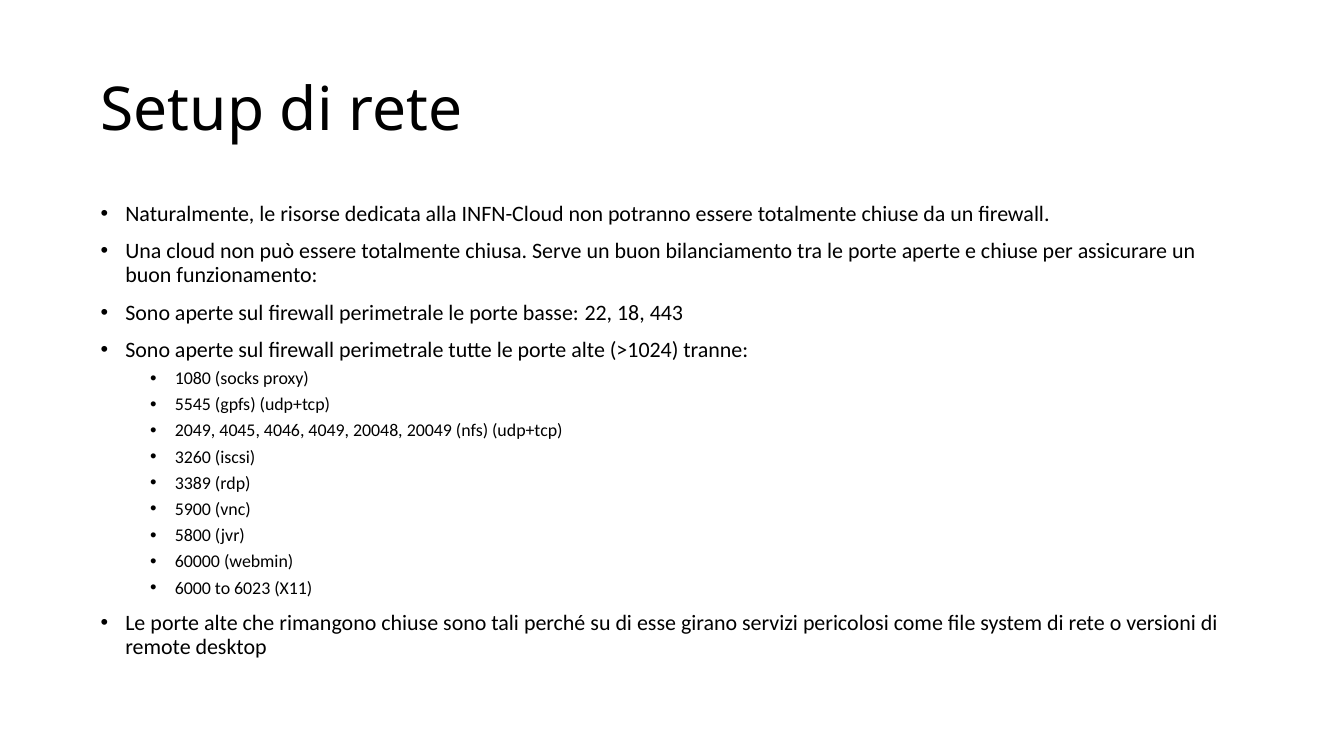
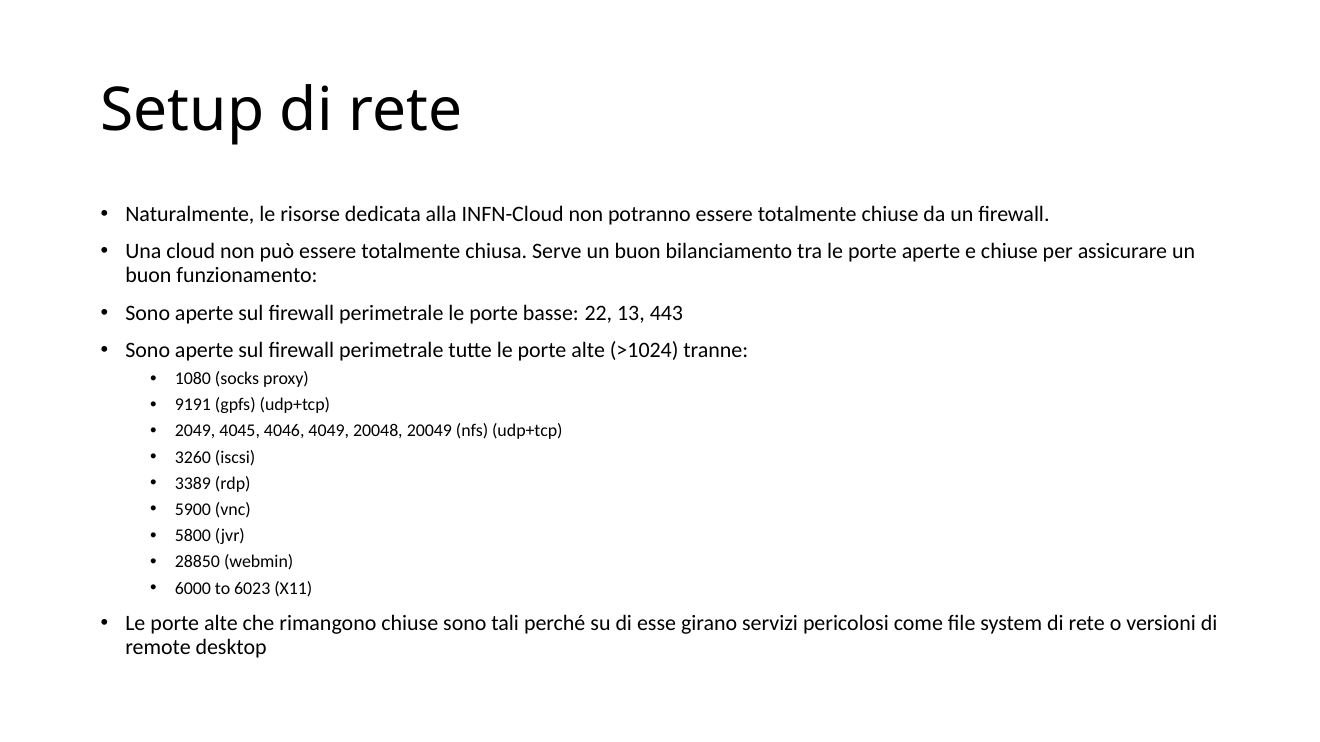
18: 18 -> 13
5545: 5545 -> 9191
60000: 60000 -> 28850
